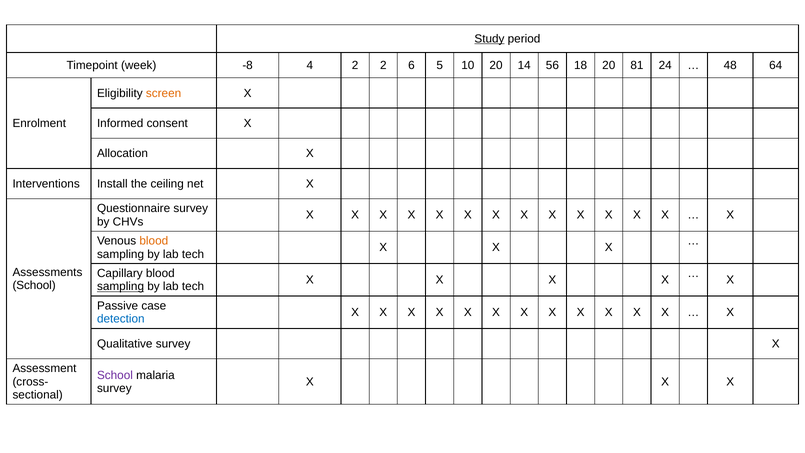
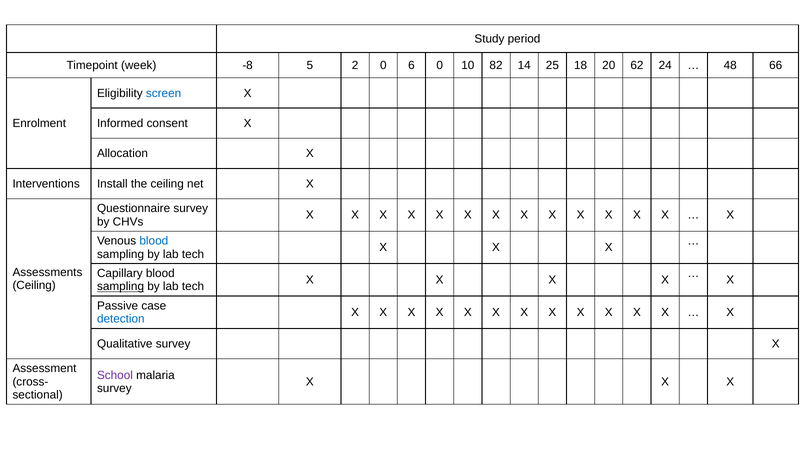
Study underline: present -> none
4: 4 -> 5
2 2: 2 -> 0
6 5: 5 -> 0
10 20: 20 -> 82
56: 56 -> 25
81: 81 -> 62
64: 64 -> 66
screen colour: orange -> blue
blood at (154, 241) colour: orange -> blue
School at (34, 285): School -> Ceiling
